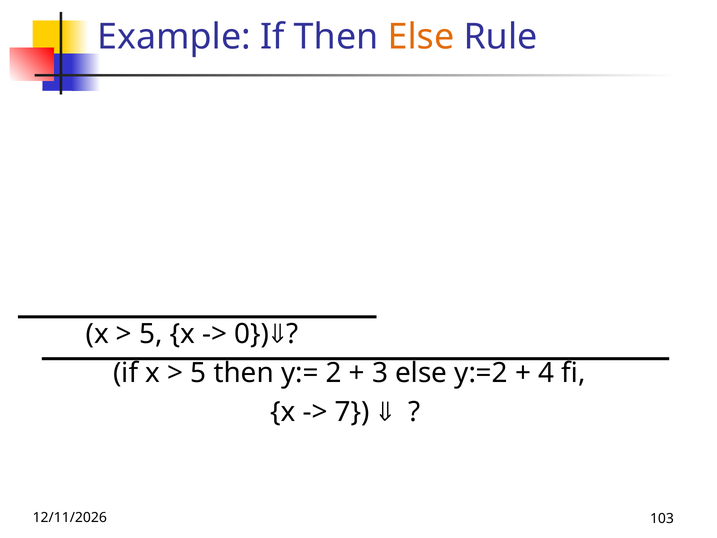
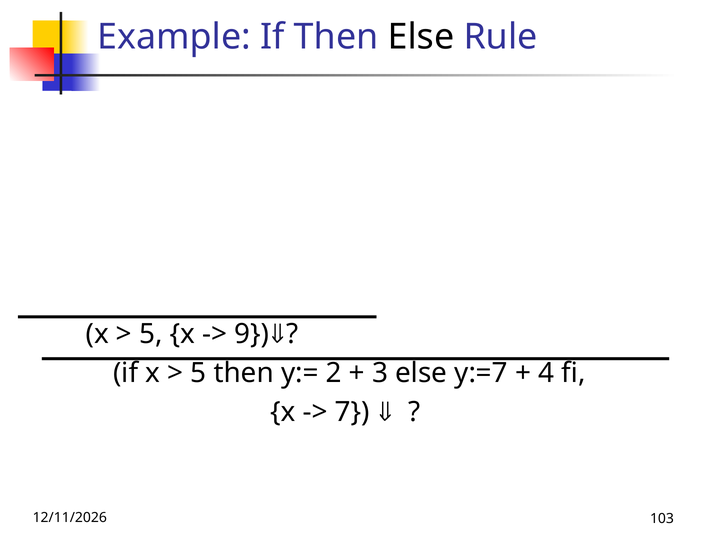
Else at (421, 37) colour: orange -> black
0: 0 -> 9
y:=2: y:=2 -> y:=7
